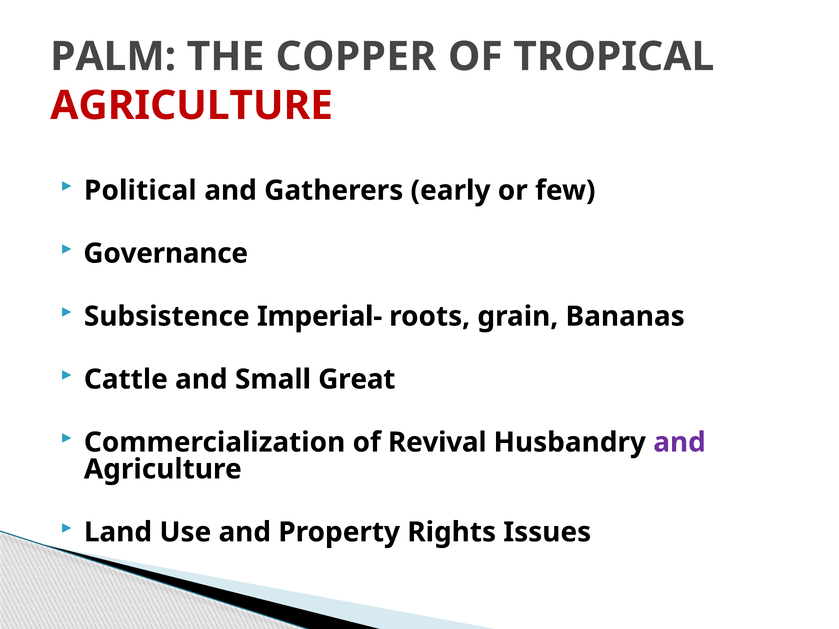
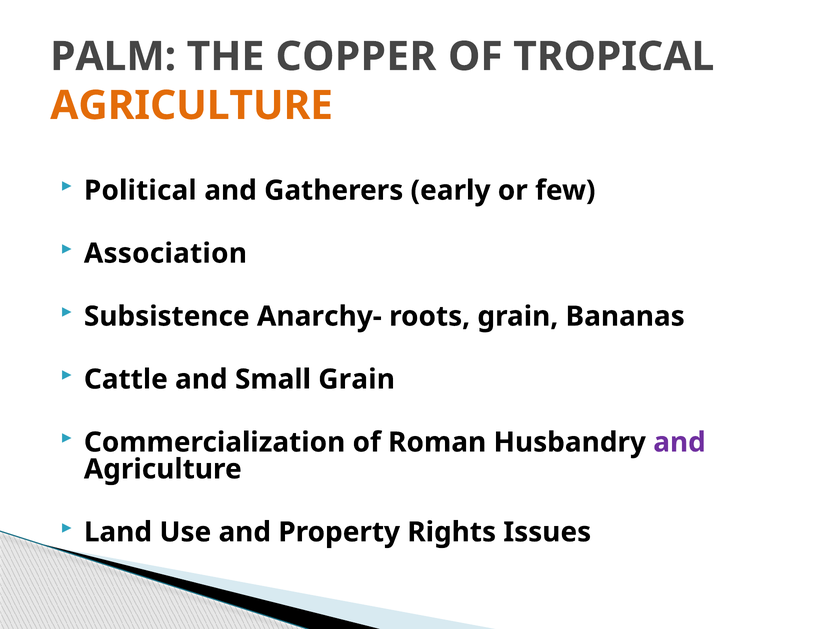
AGRICULTURE at (192, 106) colour: red -> orange
Governance: Governance -> Association
Imperial-: Imperial- -> Anarchy-
Small Great: Great -> Grain
Revival: Revival -> Roman
